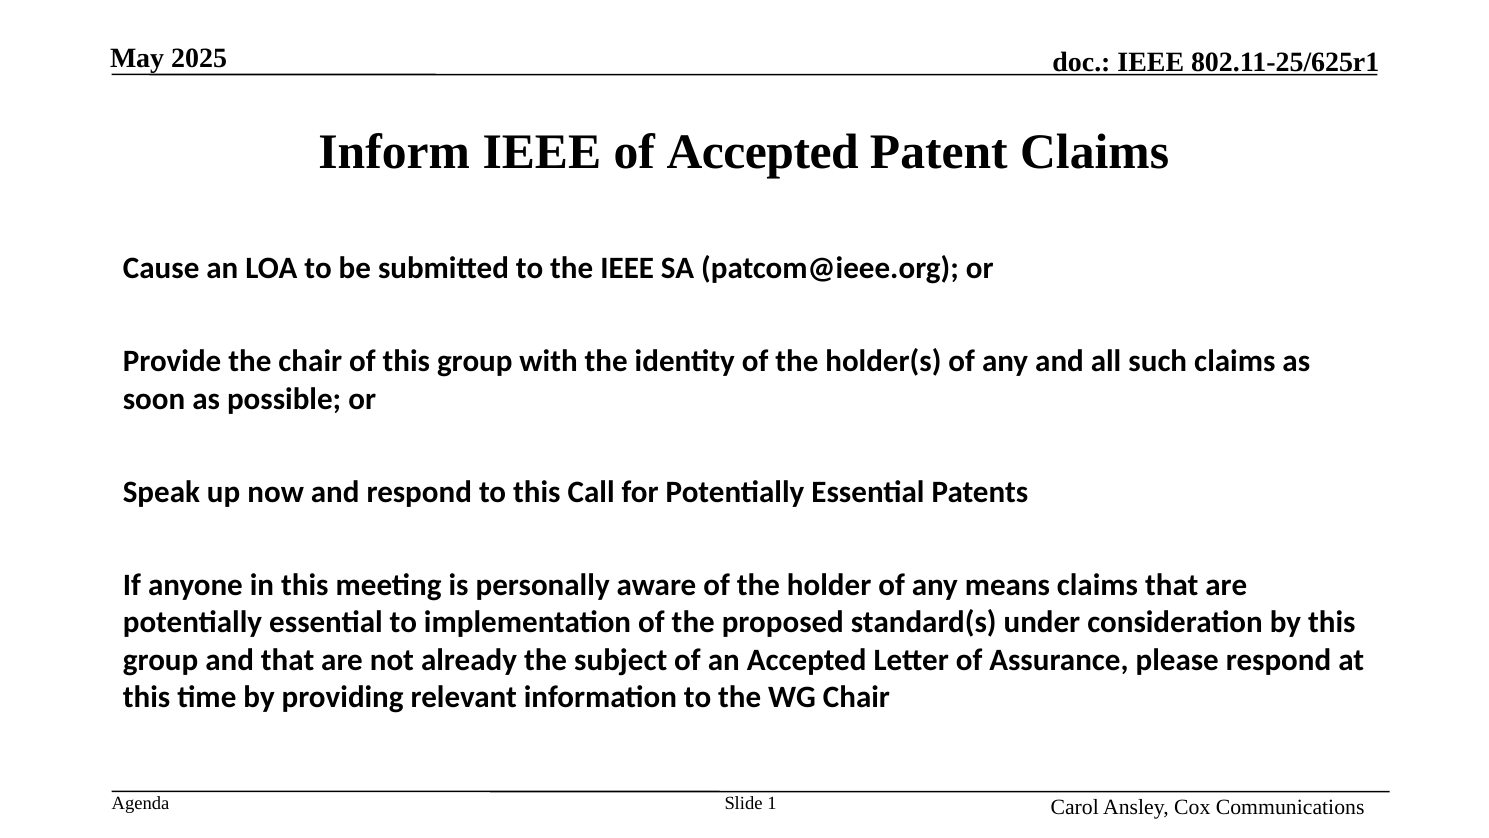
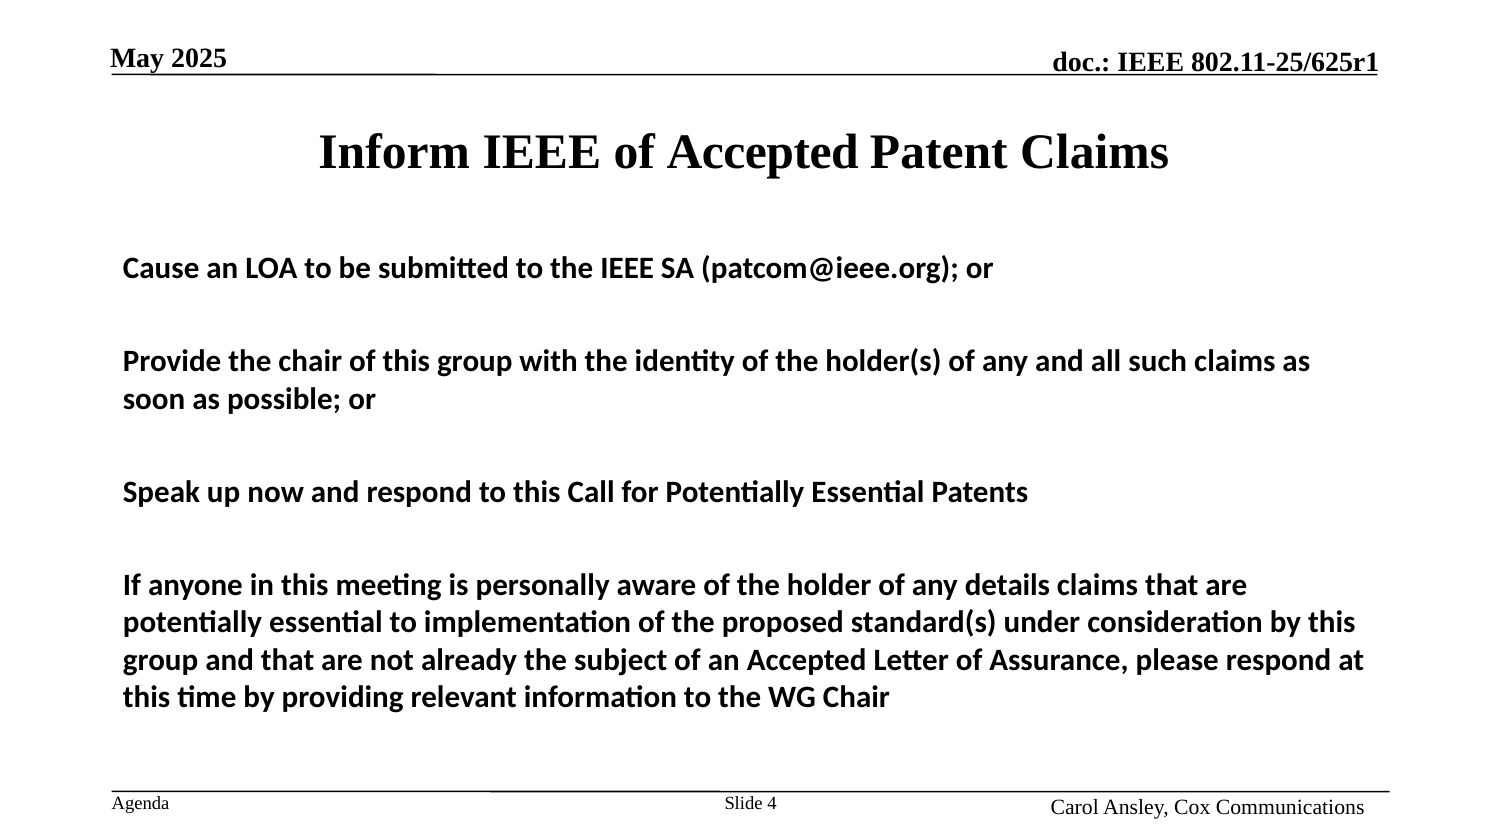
means: means -> details
1: 1 -> 4
